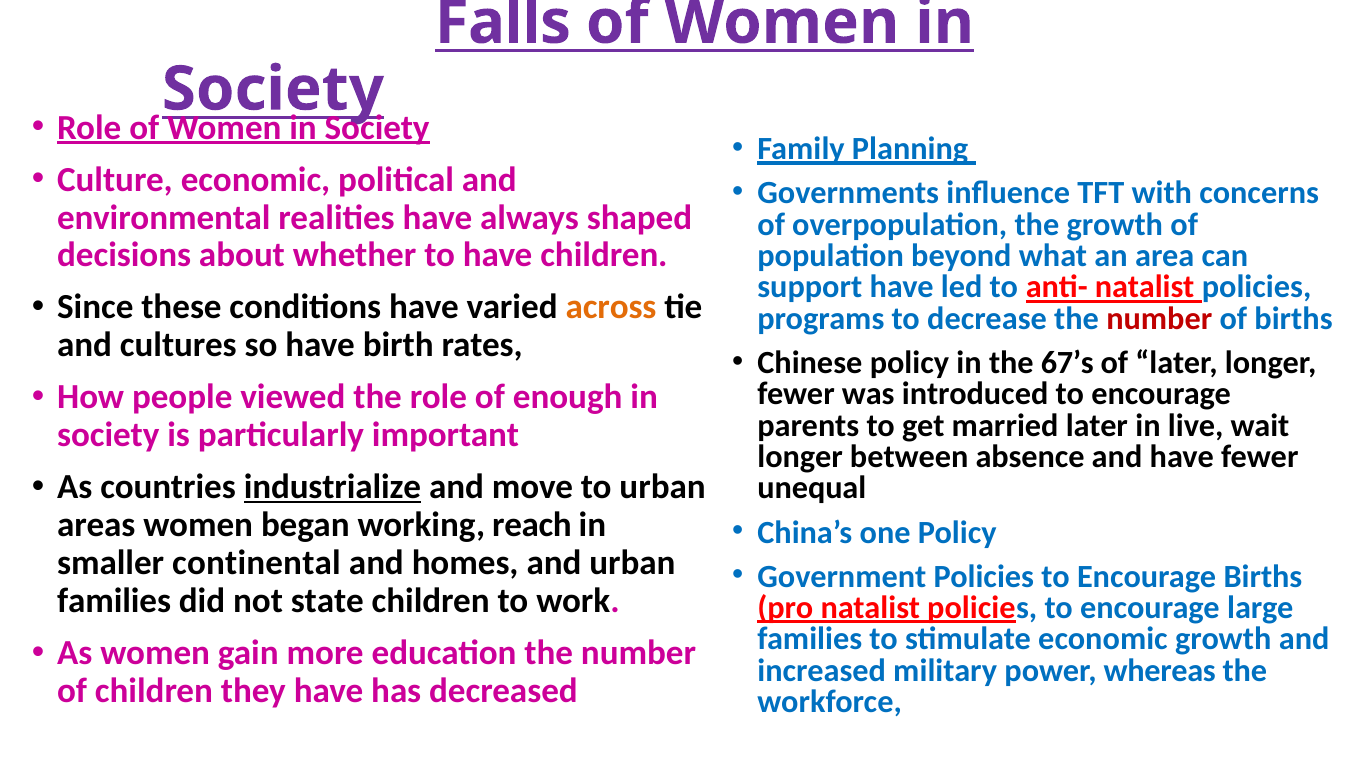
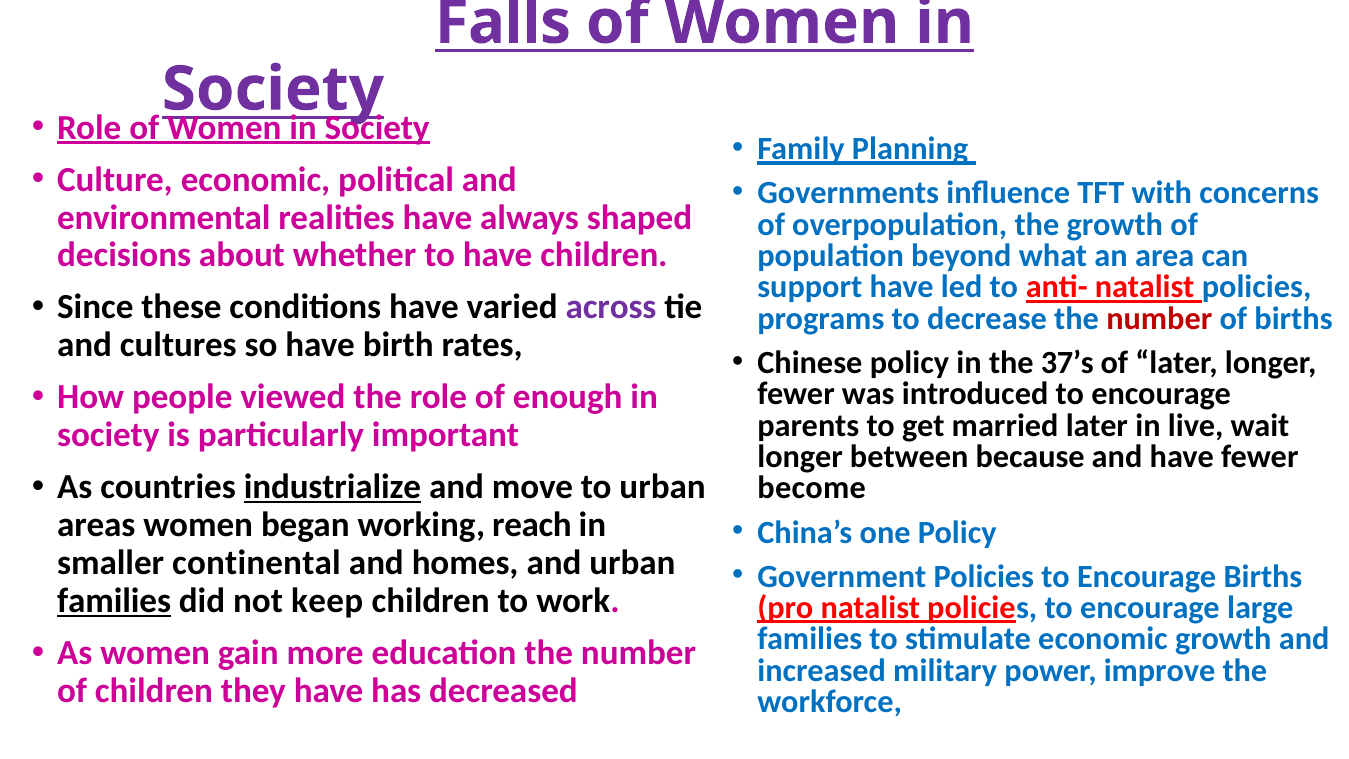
across colour: orange -> purple
67’s: 67’s -> 37’s
absence: absence -> because
unequal: unequal -> become
families at (114, 601) underline: none -> present
state: state -> keep
whereas: whereas -> improve
